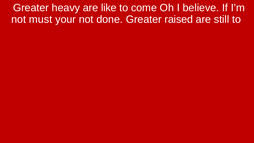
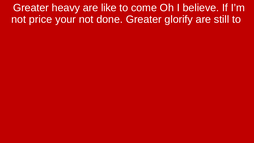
must: must -> price
raised: raised -> glorify
